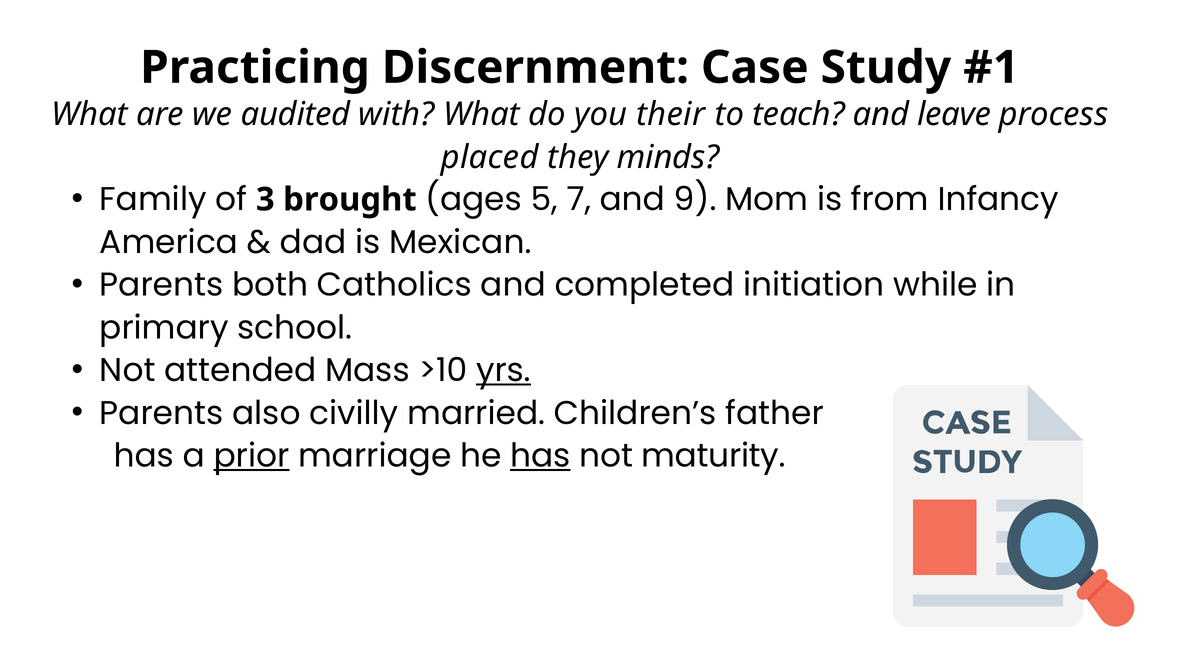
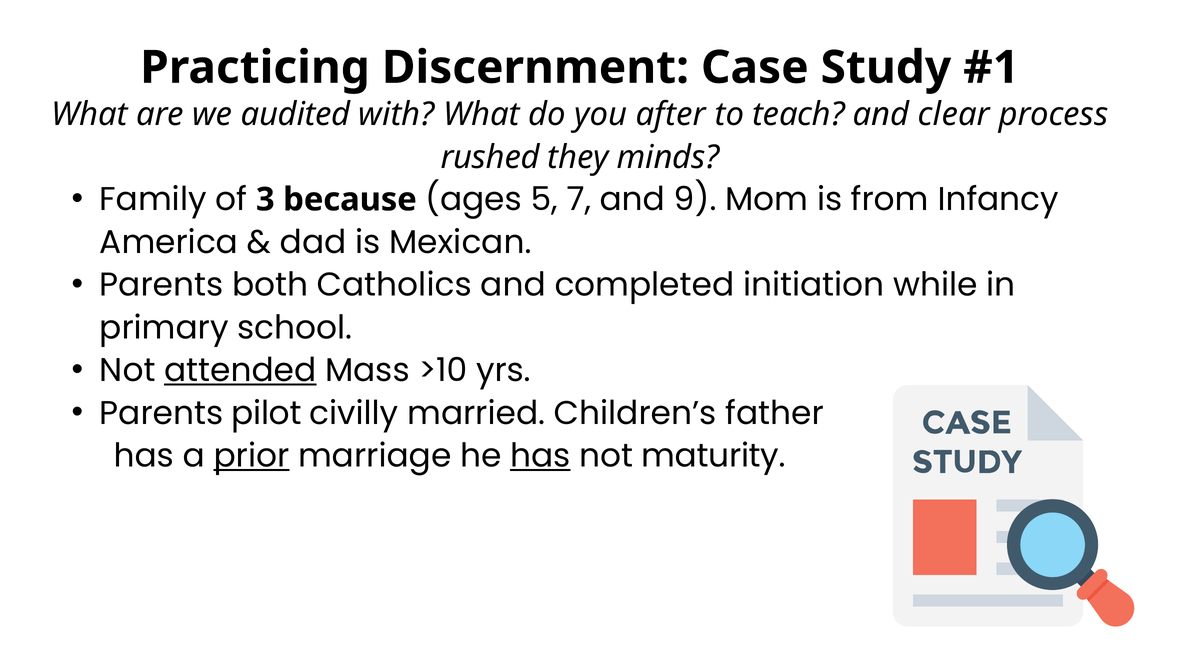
their: their -> after
leave: leave -> clear
placed: placed -> rushed
brought: brought -> because
attended underline: none -> present
yrs underline: present -> none
also: also -> pilot
